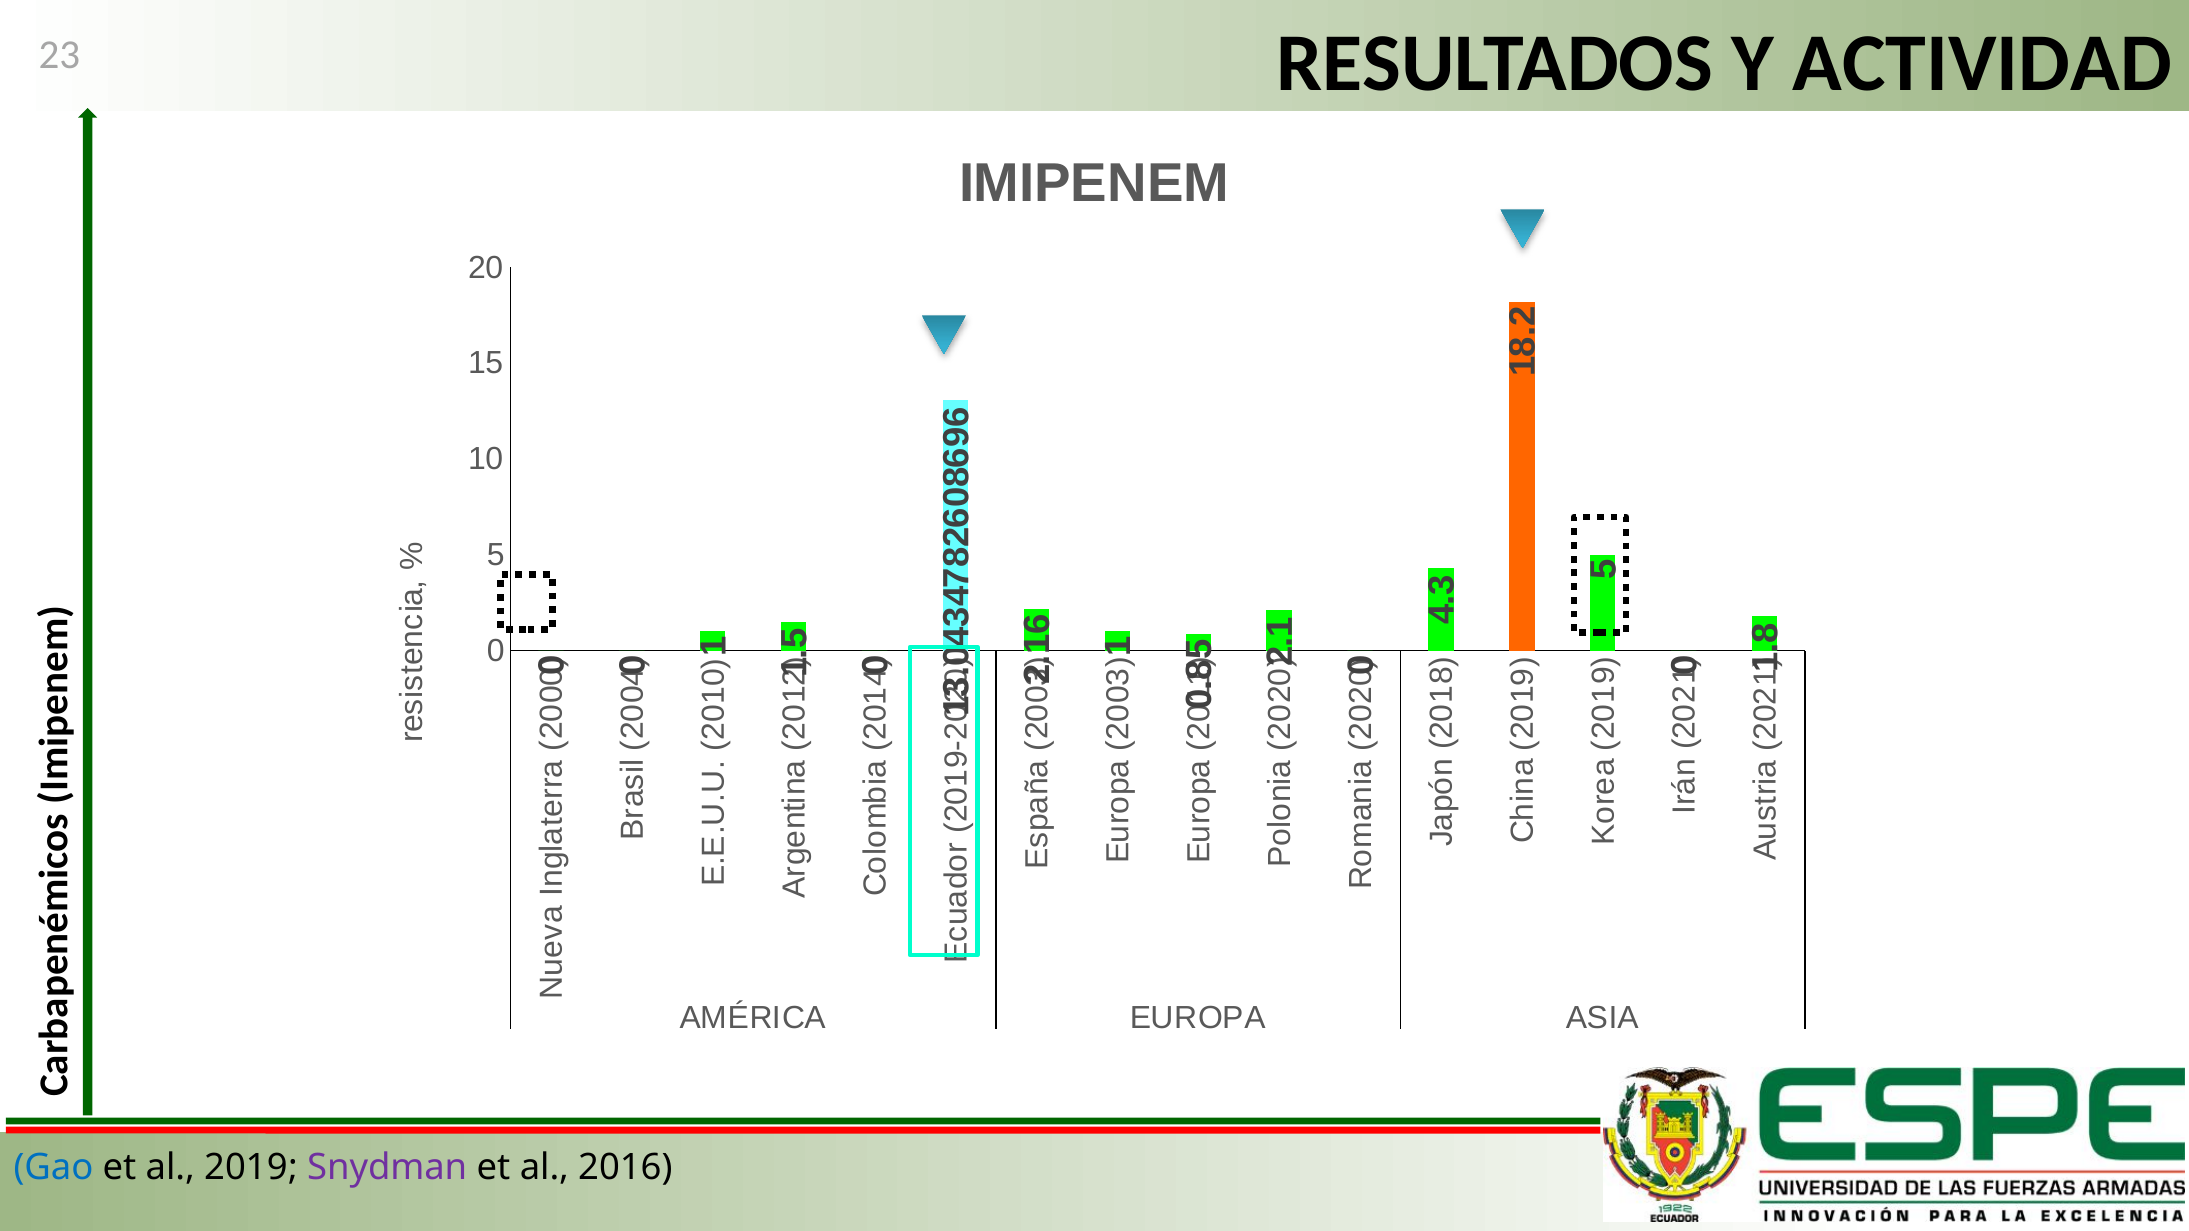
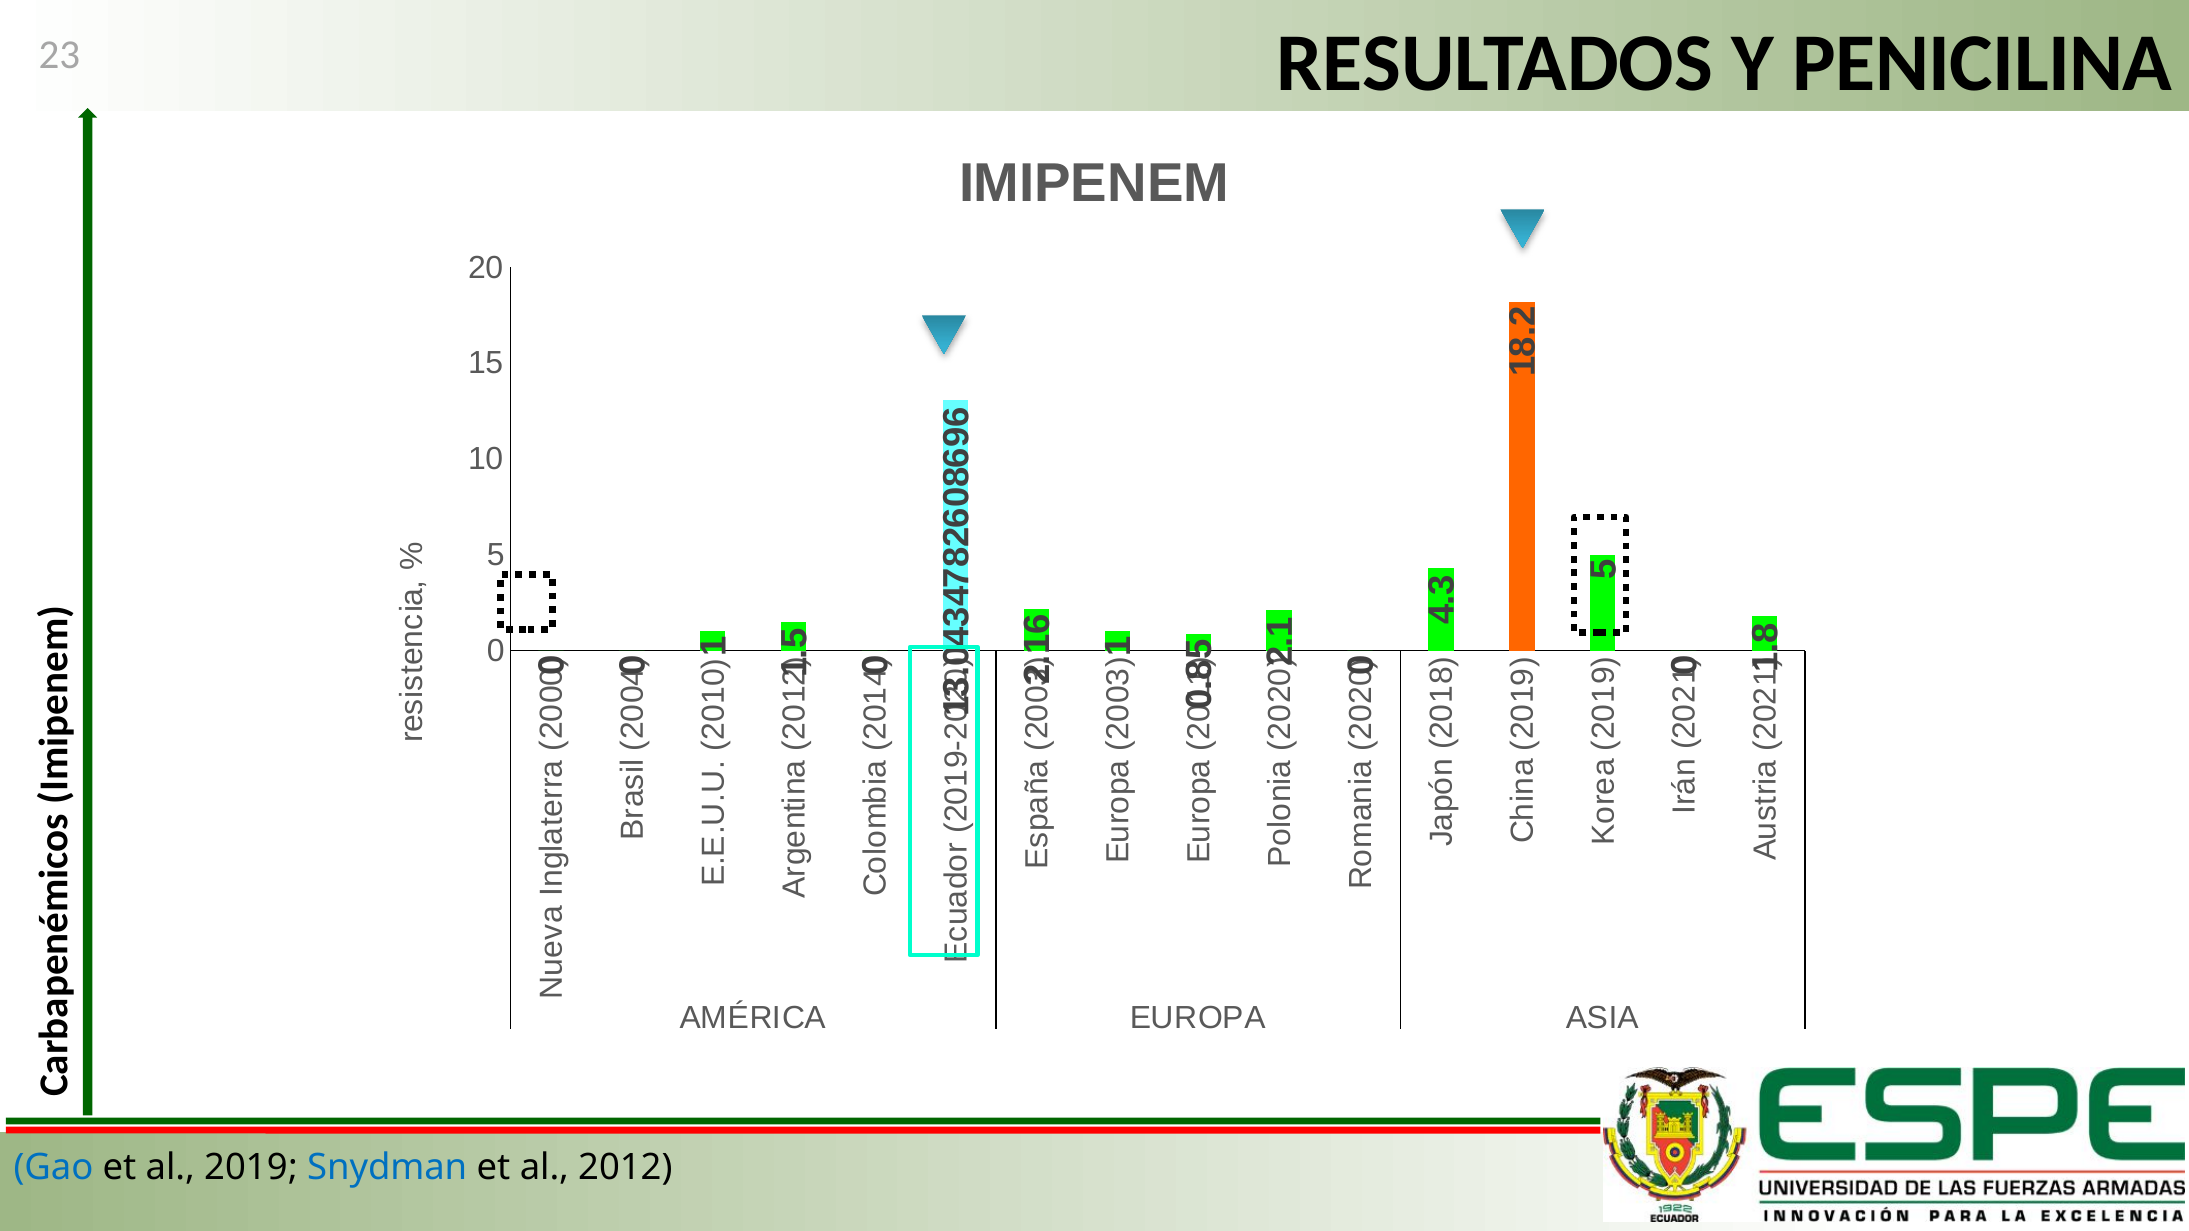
ACTIVIDAD: ACTIVIDAD -> PENICILINA
Snydman colour: purple -> blue
2016: 2016 -> 2012
